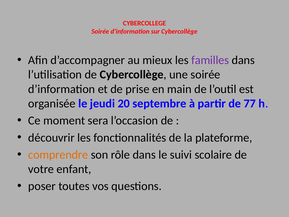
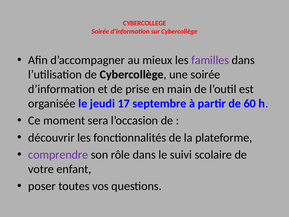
20: 20 -> 17
77: 77 -> 60
comprendre colour: orange -> purple
